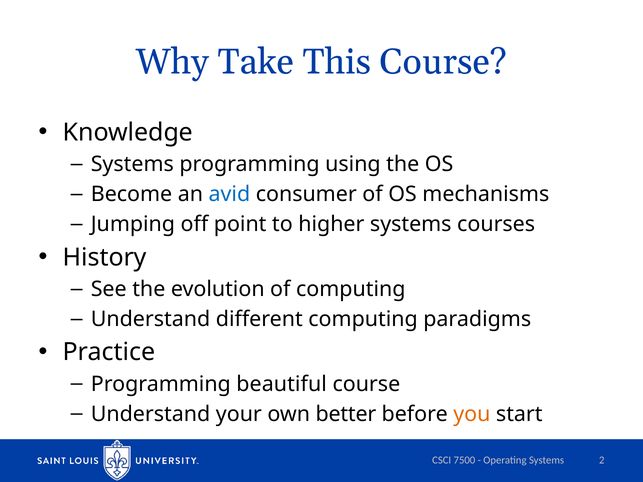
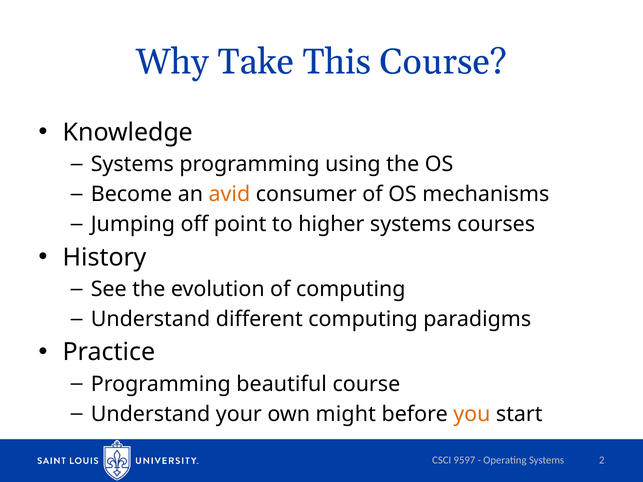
avid colour: blue -> orange
better: better -> might
7500: 7500 -> 9597
